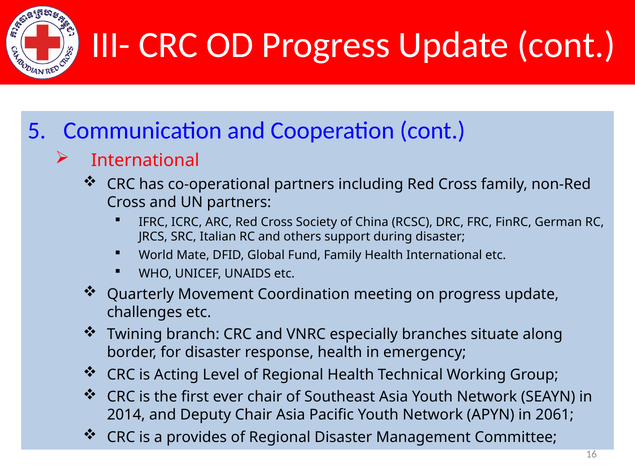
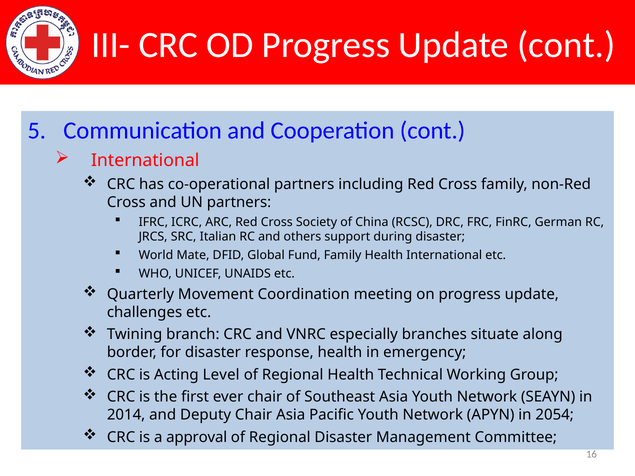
2061: 2061 -> 2054
provides: provides -> approval
